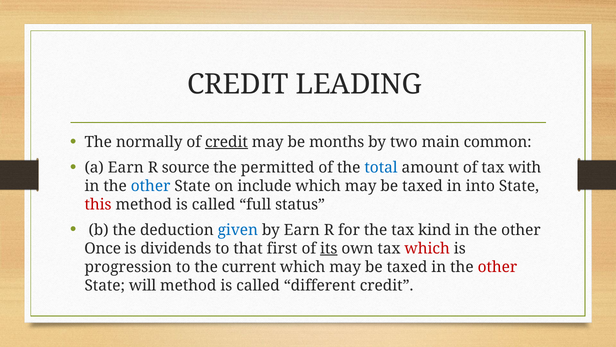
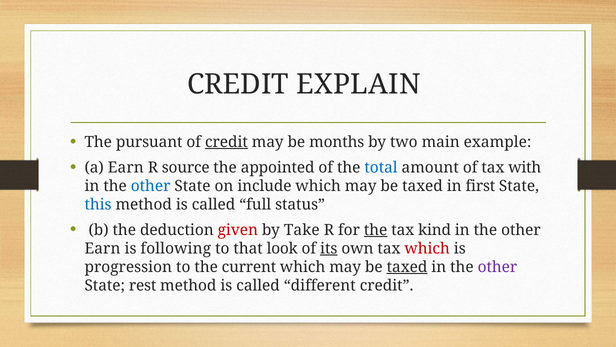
LEADING: LEADING -> EXPLAIN
normally: normally -> pursuant
common: common -> example
permitted: permitted -> appointed
into: into -> first
this colour: red -> blue
given colour: blue -> red
by Earn: Earn -> Take
the at (376, 230) underline: none -> present
Once at (103, 248): Once -> Earn
dividends: dividends -> following
first: first -> look
taxed at (407, 267) underline: none -> present
other at (497, 267) colour: red -> purple
will: will -> rest
